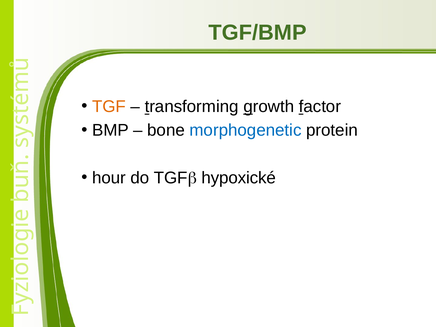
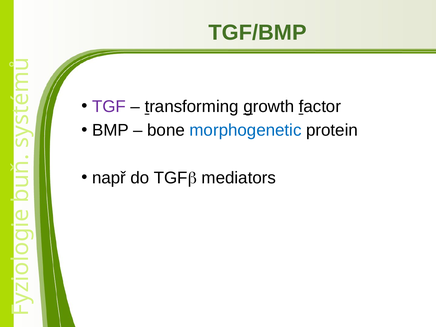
TGF at (109, 107) colour: orange -> purple
hour: hour -> např
hypoxické: hypoxické -> mediators
